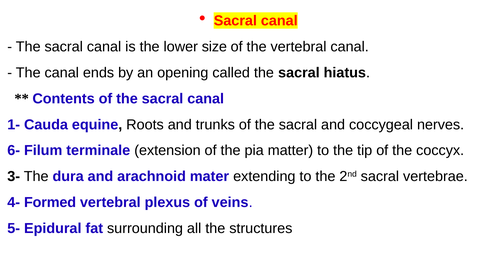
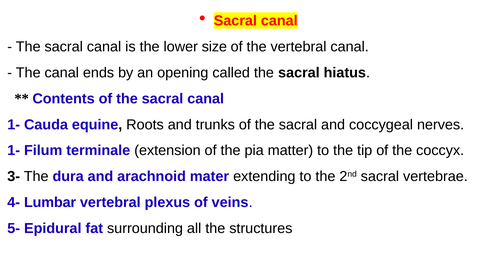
6- at (14, 150): 6- -> 1-
Formed: Formed -> Lumbar
